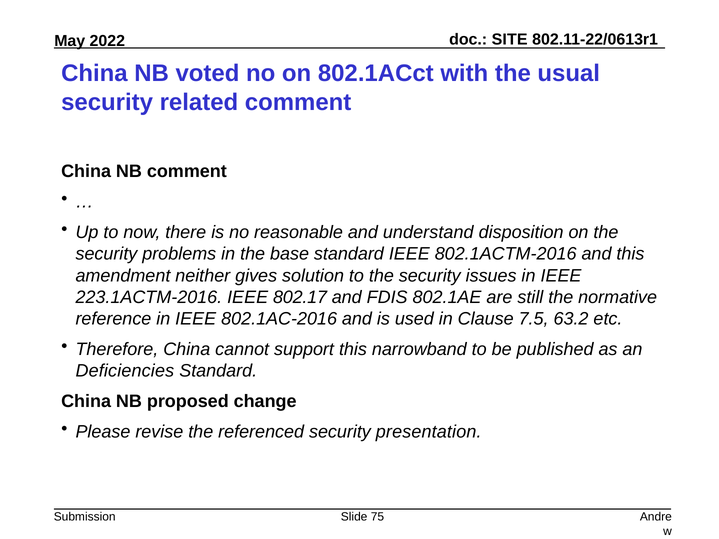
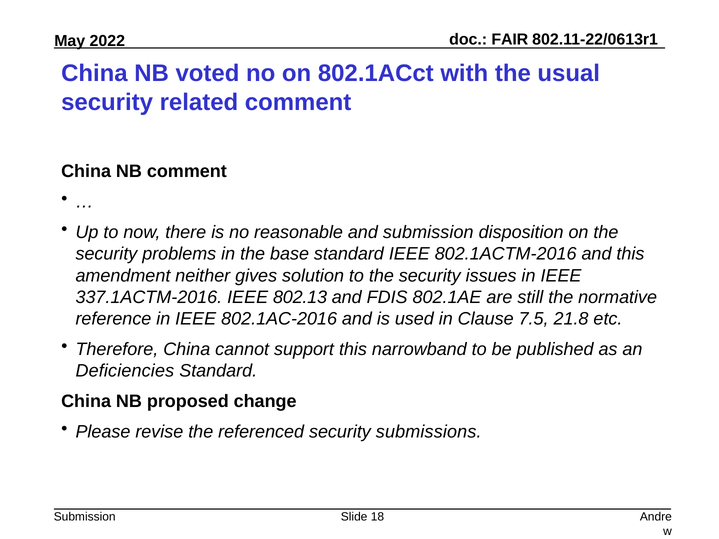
SITE: SITE -> FAIR
and understand: understand -> submission
223.1ACTM-2016: 223.1ACTM-2016 -> 337.1ACTM-2016
802.17: 802.17 -> 802.13
63.2: 63.2 -> 21.8
presentation: presentation -> submissions
75: 75 -> 18
